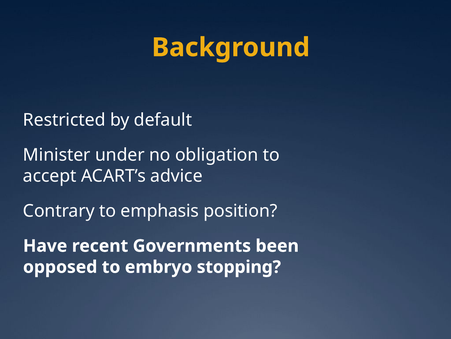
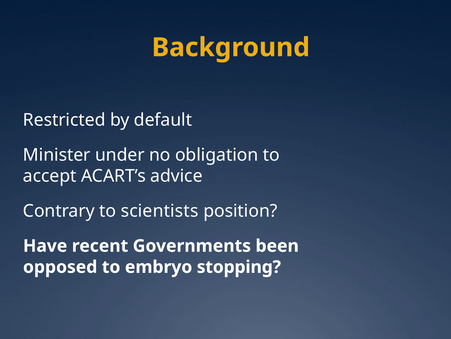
emphasis: emphasis -> scientists
